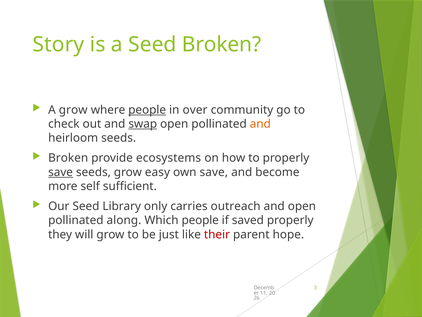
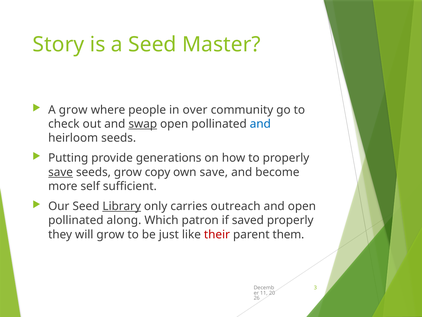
Seed Broken: Broken -> Master
people at (147, 110) underline: present -> none
and at (260, 124) colour: orange -> blue
Broken at (68, 158): Broken -> Putting
ecosystems: ecosystems -> generations
easy: easy -> copy
Library underline: none -> present
Which people: people -> patron
hope: hope -> them
